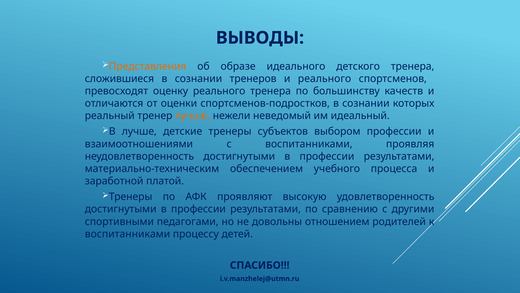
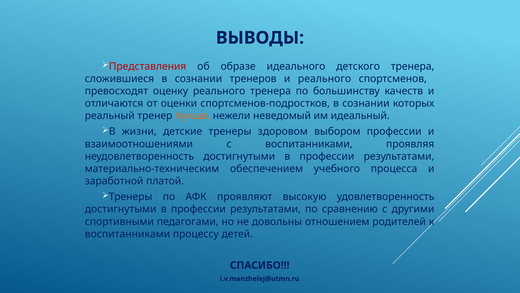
Представления colour: orange -> red
В лучше: лучше -> жизни
субъектов: субъектов -> здоровом
